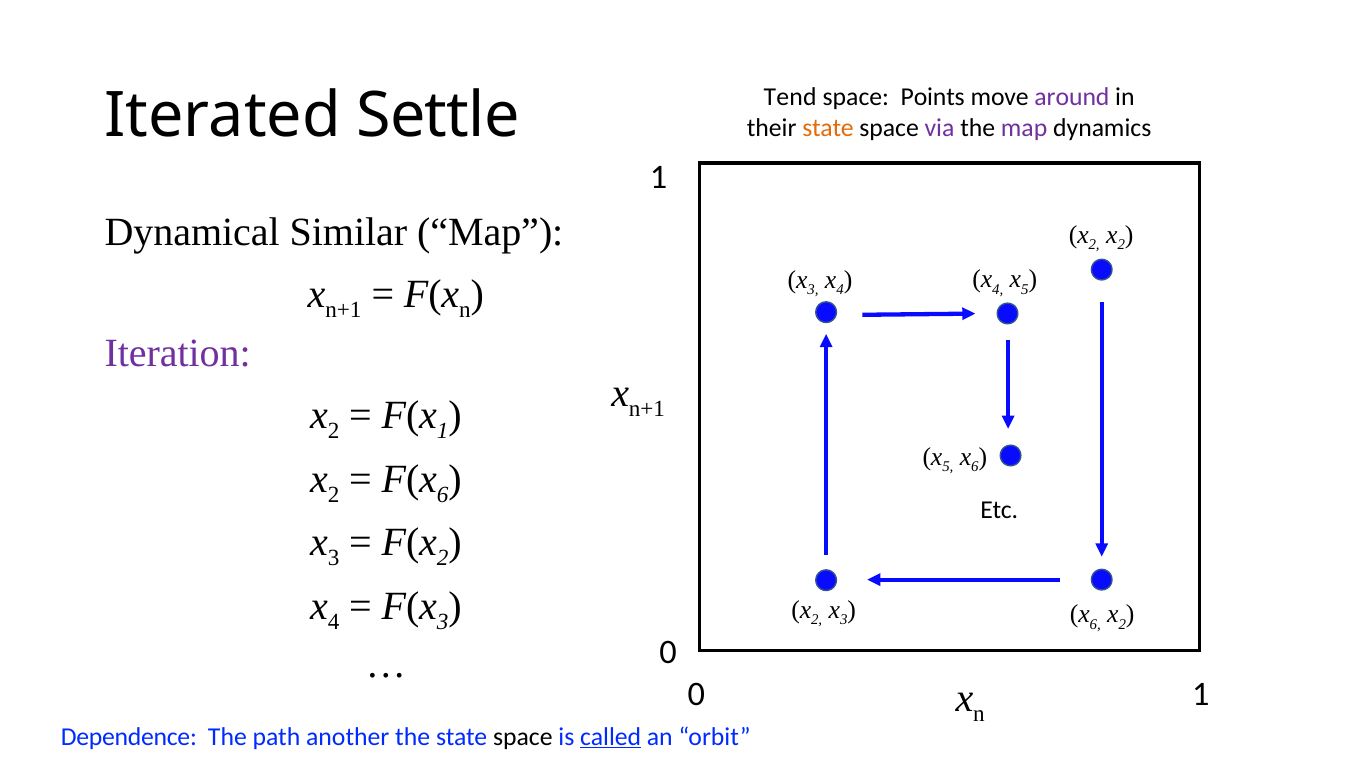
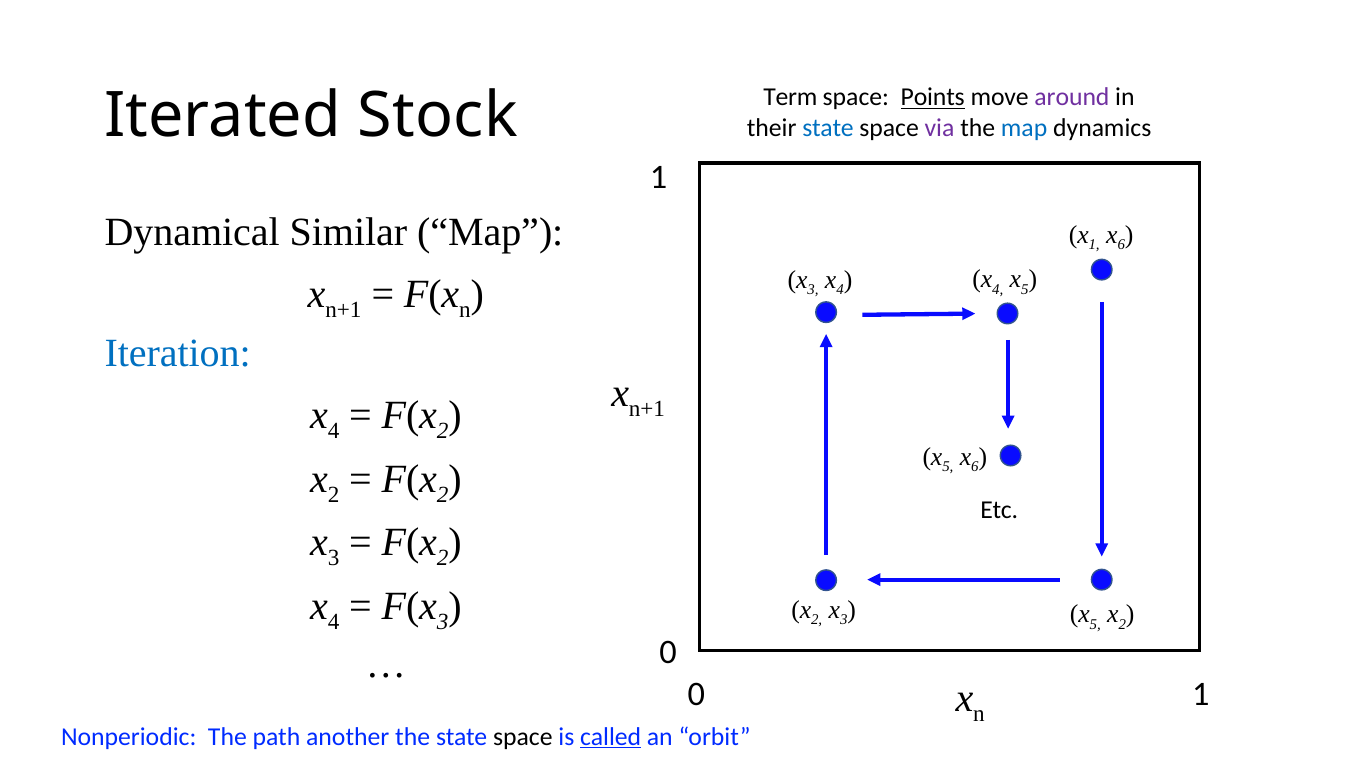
Tend: Tend -> Term
Points underline: none -> present
Settle: Settle -> Stock
state at (828, 128) colour: orange -> blue
map at (1024, 128) colour: purple -> blue
2 at (1094, 244): 2 -> 1
2 at (1121, 244): 2 -> 6
Iteration colour: purple -> blue
2 at (334, 431): 2 -> 4
1 at (443, 431): 1 -> 2
6 at (443, 494): 6 -> 2
6 at (1095, 624): 6 -> 5
Dependence: Dependence -> Nonperiodic
